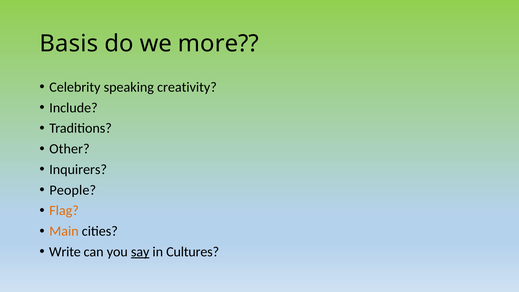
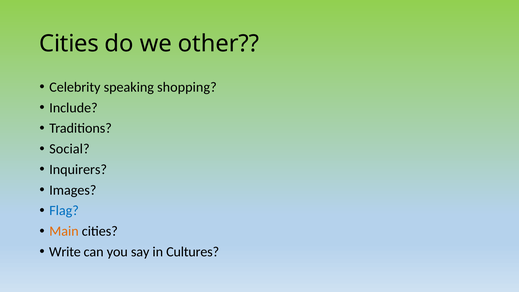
Basis at (69, 44): Basis -> Cities
more: more -> other
creativity: creativity -> shopping
Other: Other -> Social
People: People -> Images
Flag colour: orange -> blue
say underline: present -> none
